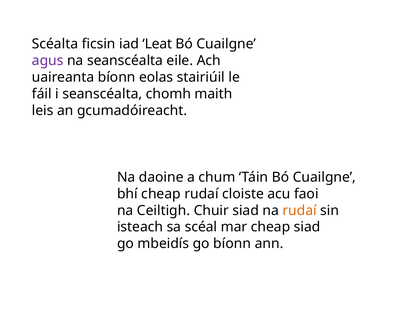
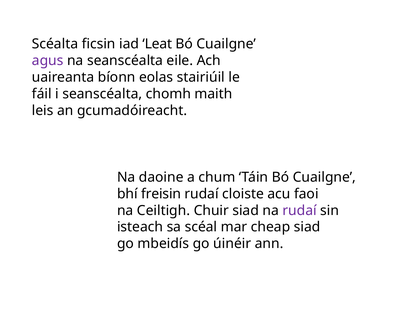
bhí cheap: cheap -> freisin
rudaí at (300, 210) colour: orange -> purple
go bíonn: bíonn -> úinéir
